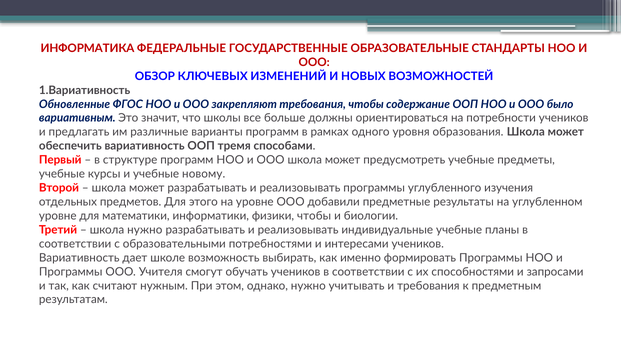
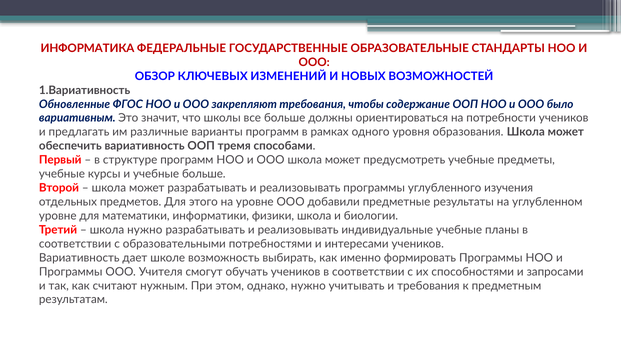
учебные новому: новому -> больше
физики чтобы: чтобы -> школа
